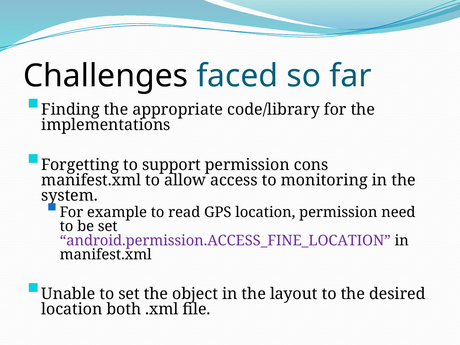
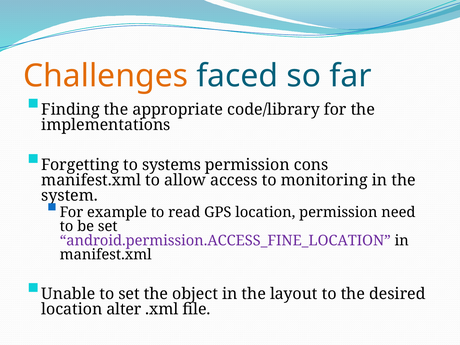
Challenges colour: black -> orange
support: support -> systems
both: both -> alter
